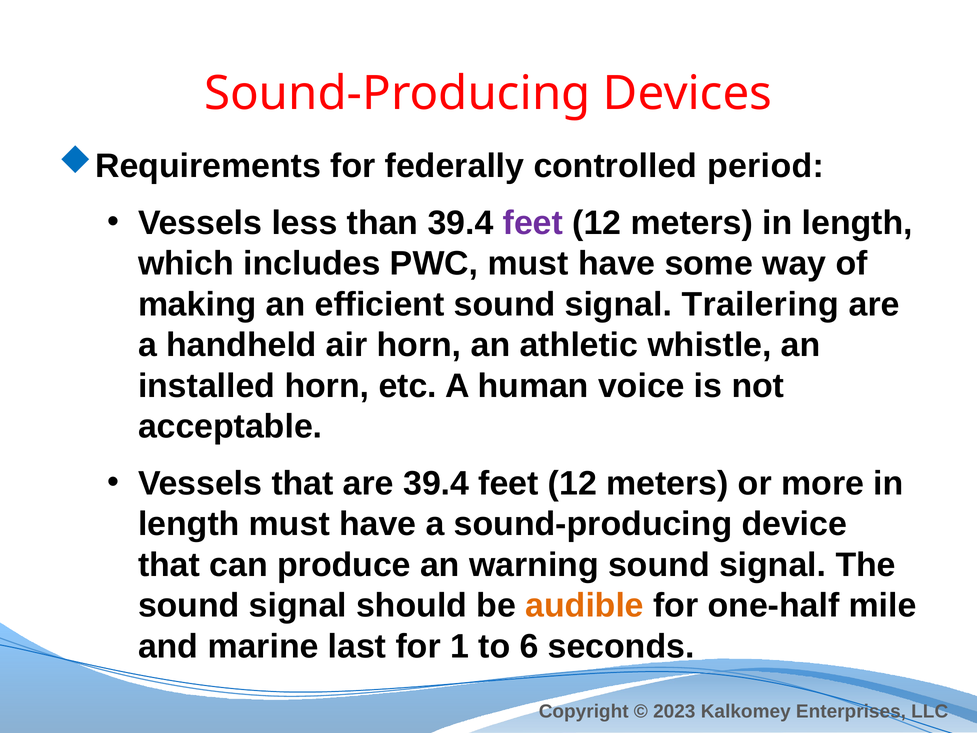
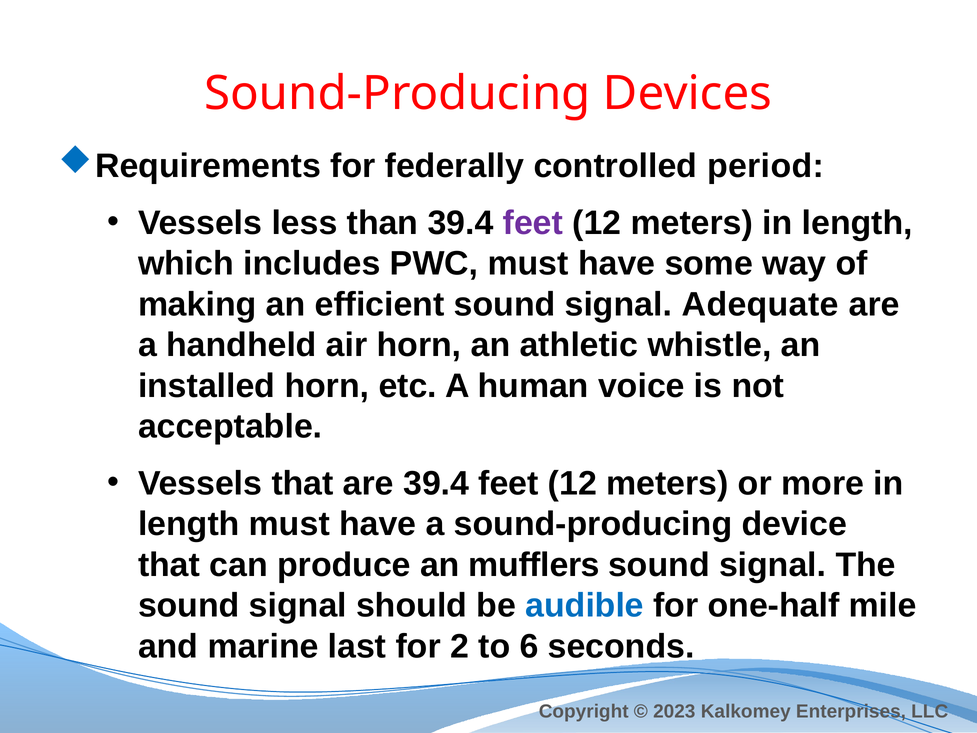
Trailering: Trailering -> Adequate
warning: warning -> mufflers
audible colour: orange -> blue
1: 1 -> 2
